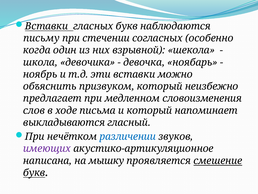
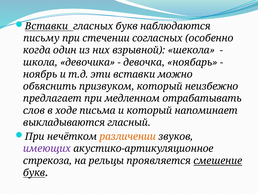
словоизменения: словоизменения -> отрабатывать
различении colour: blue -> orange
написана: написана -> стрекоза
мышку: мышку -> рельцы
